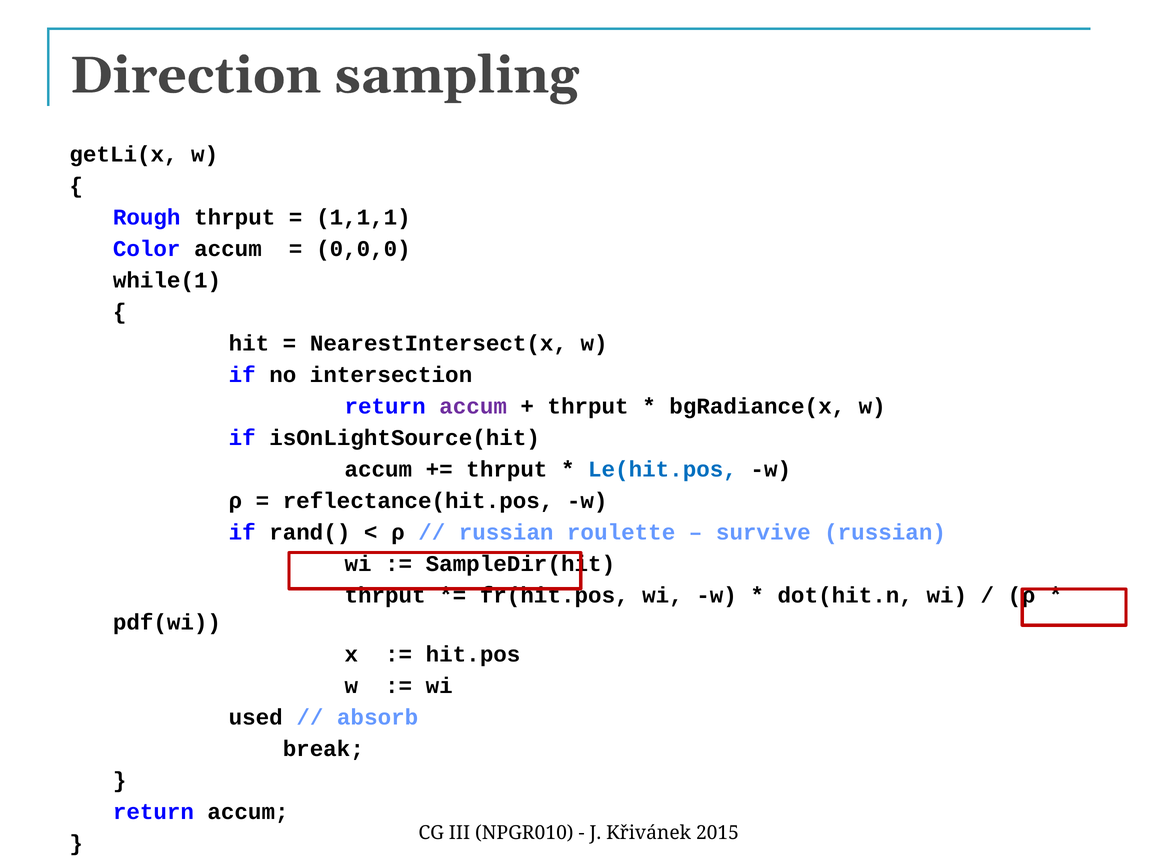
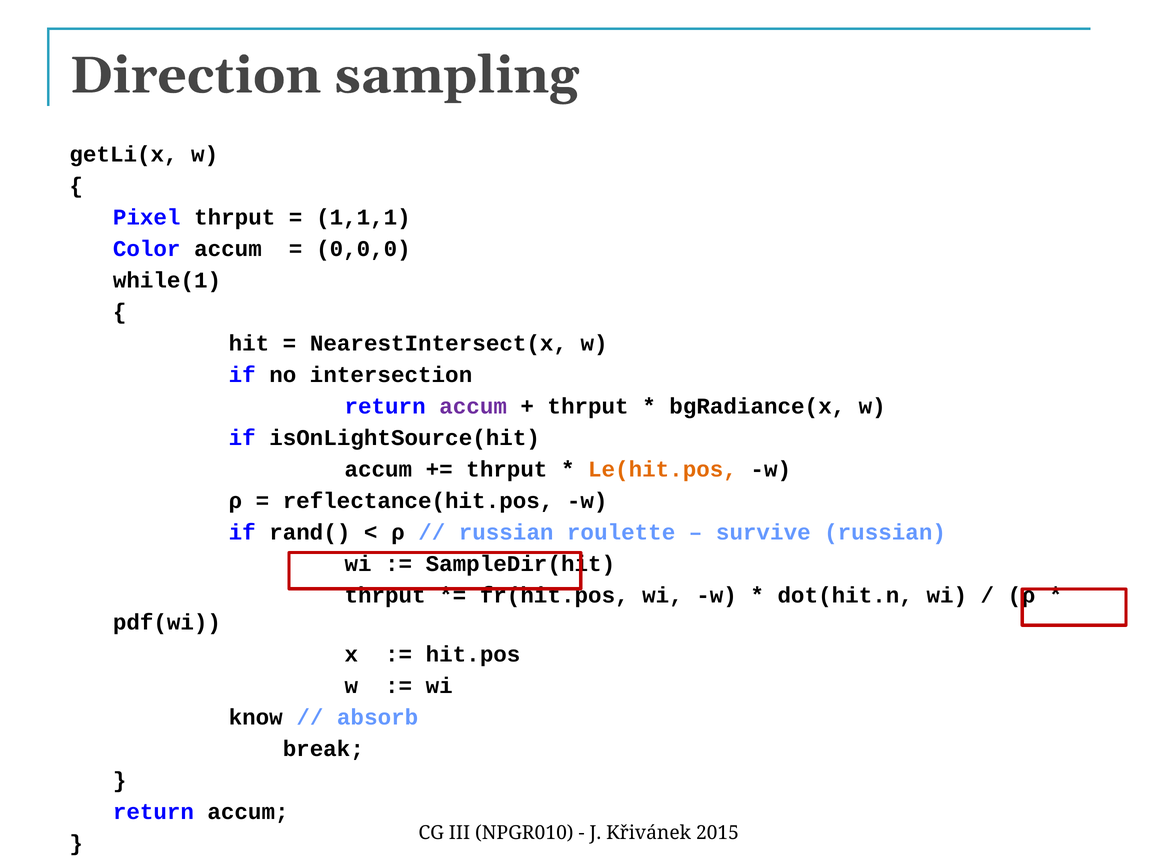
Rough: Rough -> Pixel
Le(hit.pos colour: blue -> orange
used: used -> know
